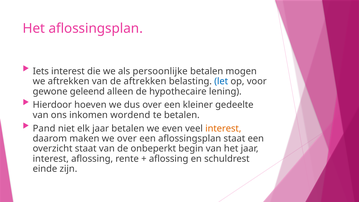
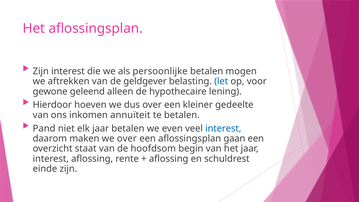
Iets at (41, 71): Iets -> Zijn
de aftrekken: aftrekken -> geldgever
wordend: wordend -> annuïteit
interest at (223, 128) colour: orange -> blue
aflossingsplan staat: staat -> gaan
onbeperkt: onbeperkt -> hoofdsom
